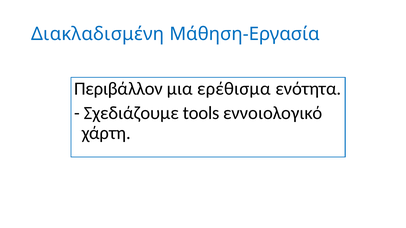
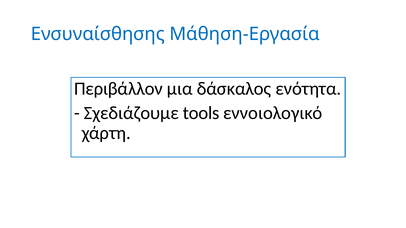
Διακλαδισμένη: Διακλαδισμένη -> Ενσυναίσθησης
ερέθισμα: ερέθισμα -> δάσκαλος
